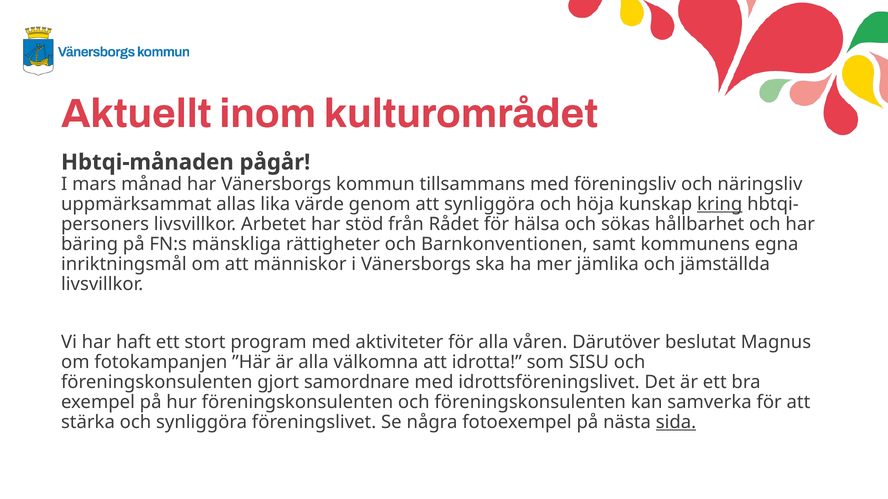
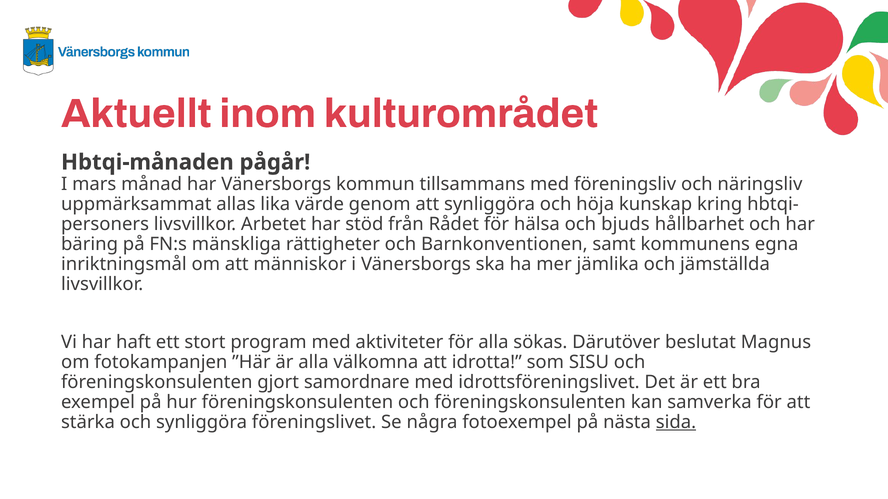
kring underline: present -> none
sökas: sökas -> bjuds
våren: våren -> sökas
